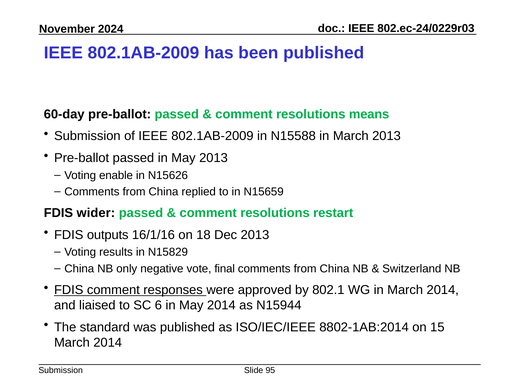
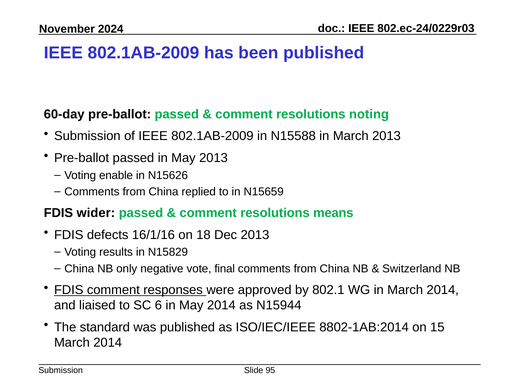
means: means -> noting
restart: restart -> means
outputs: outputs -> defects
